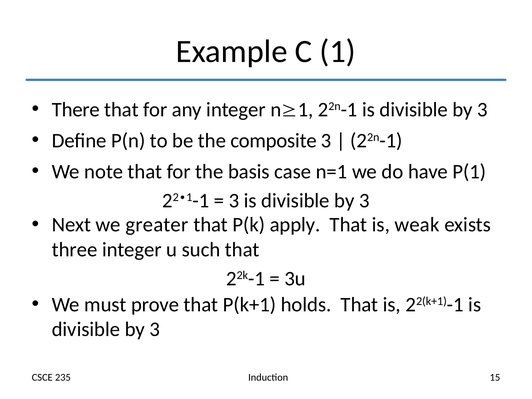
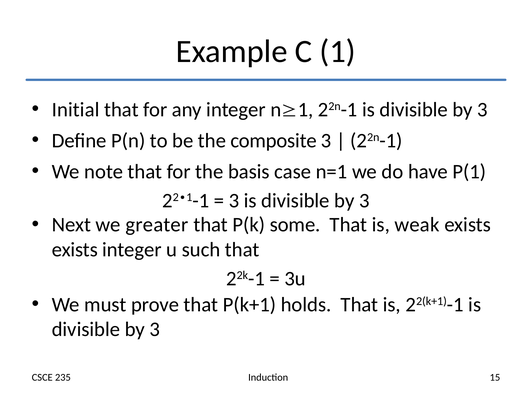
There: There -> Initial
apply: apply -> some
three at (75, 250): three -> exists
